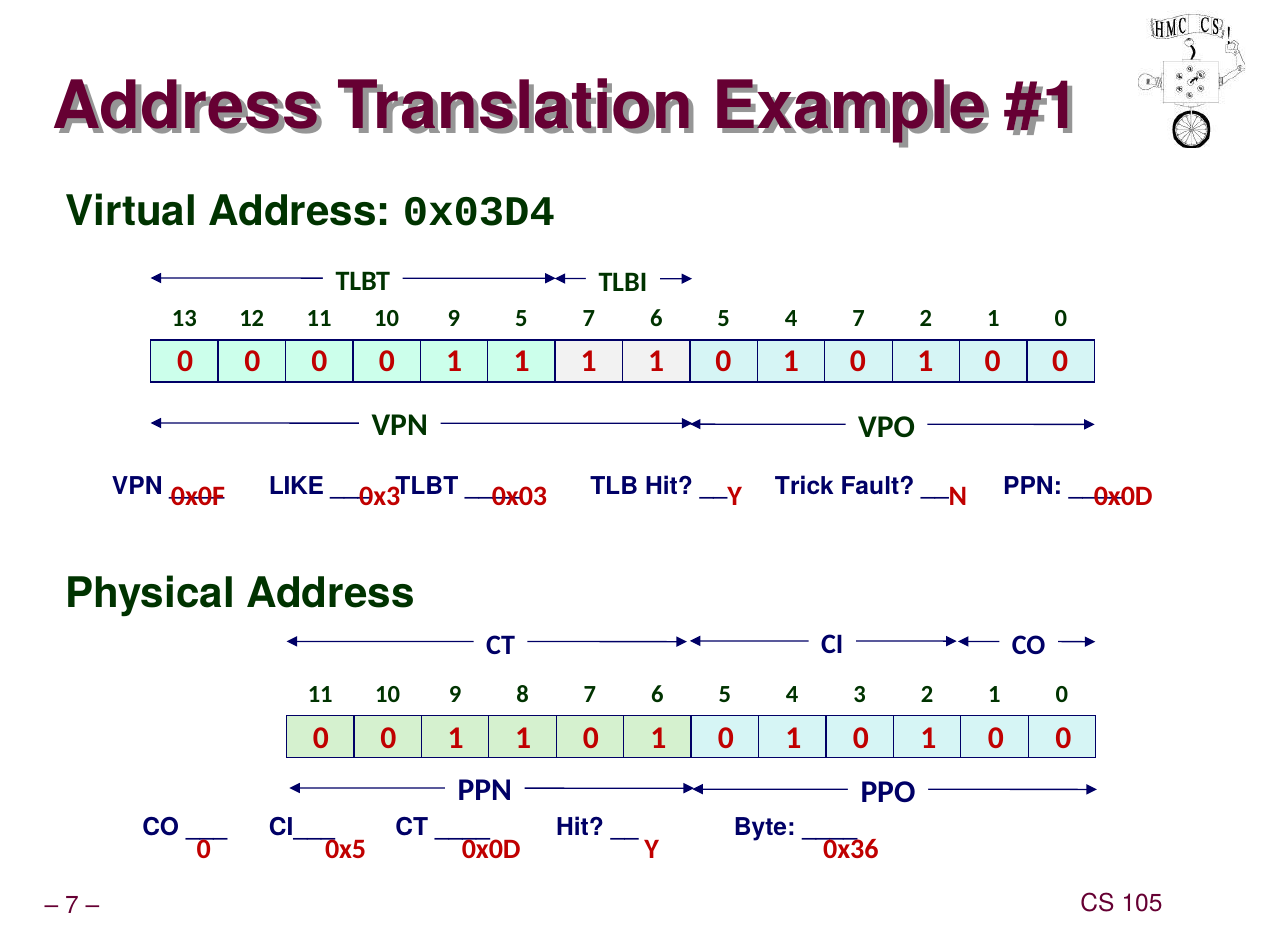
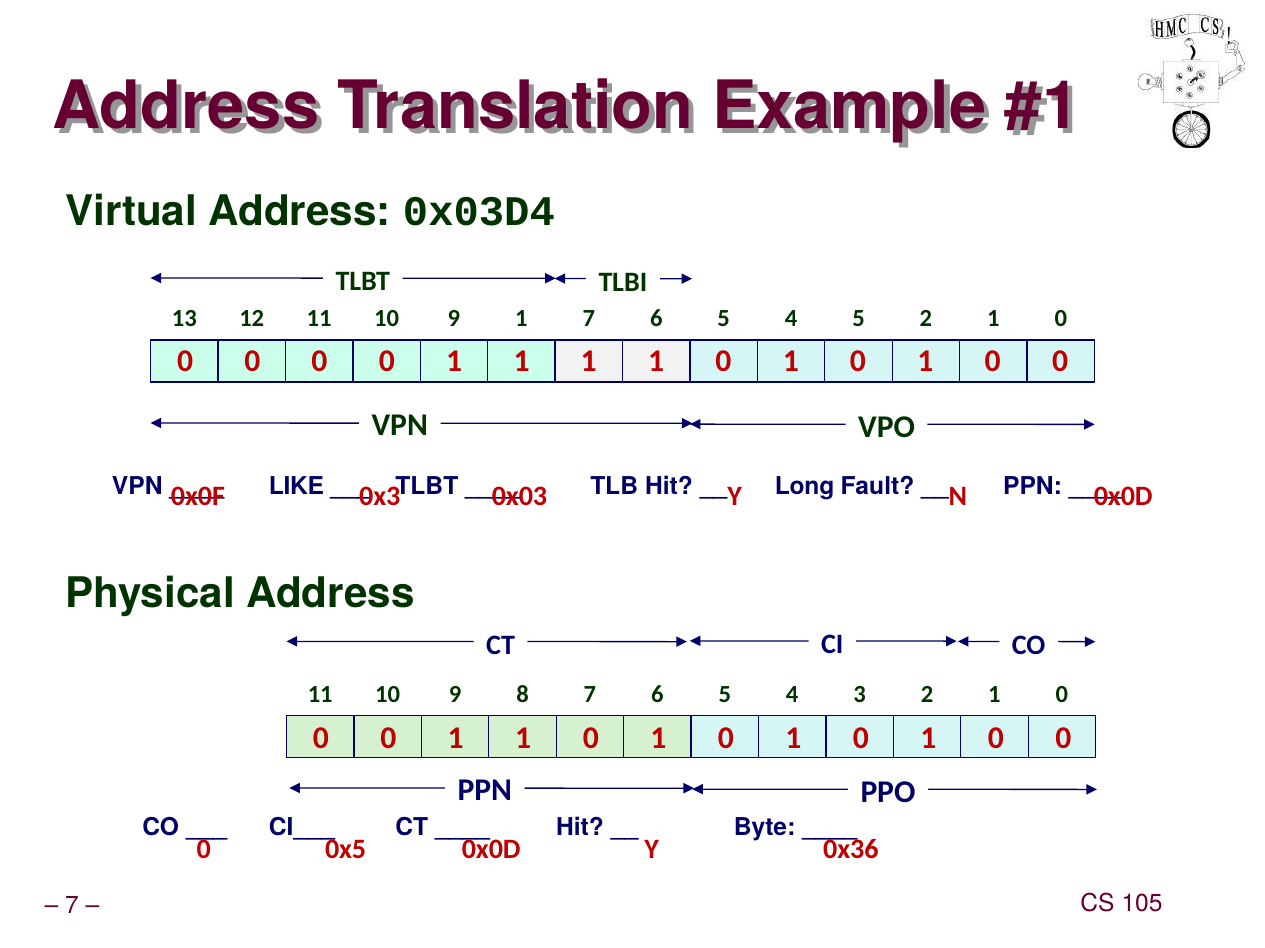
9 5: 5 -> 1
4 7: 7 -> 5
Trick: Trick -> Long
